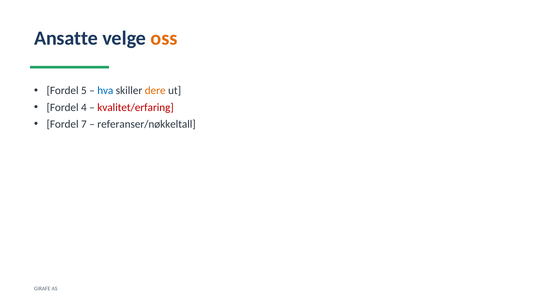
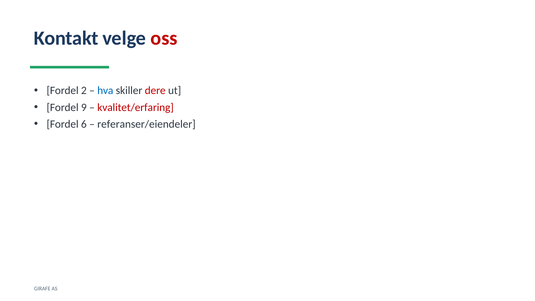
Ansatte: Ansatte -> Kontakt
oss colour: orange -> red
5: 5 -> 2
dere colour: orange -> red
4: 4 -> 9
7: 7 -> 6
referanser/nøkkeltall: referanser/nøkkeltall -> referanser/eiendeler
